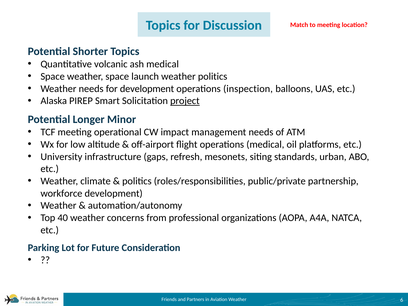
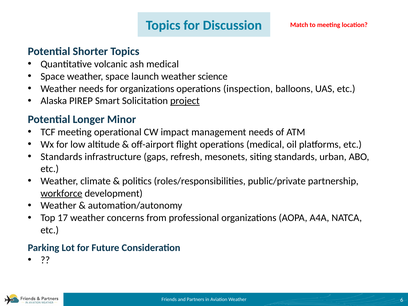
weather politics: politics -> science
for development: development -> organizations
University at (61, 157): University -> Standards
workforce underline: none -> present
40: 40 -> 17
